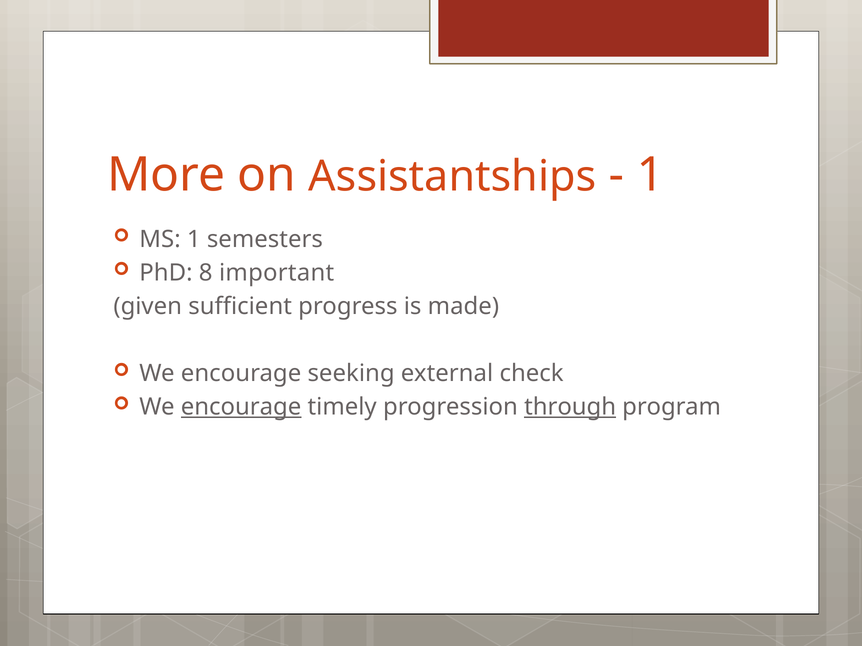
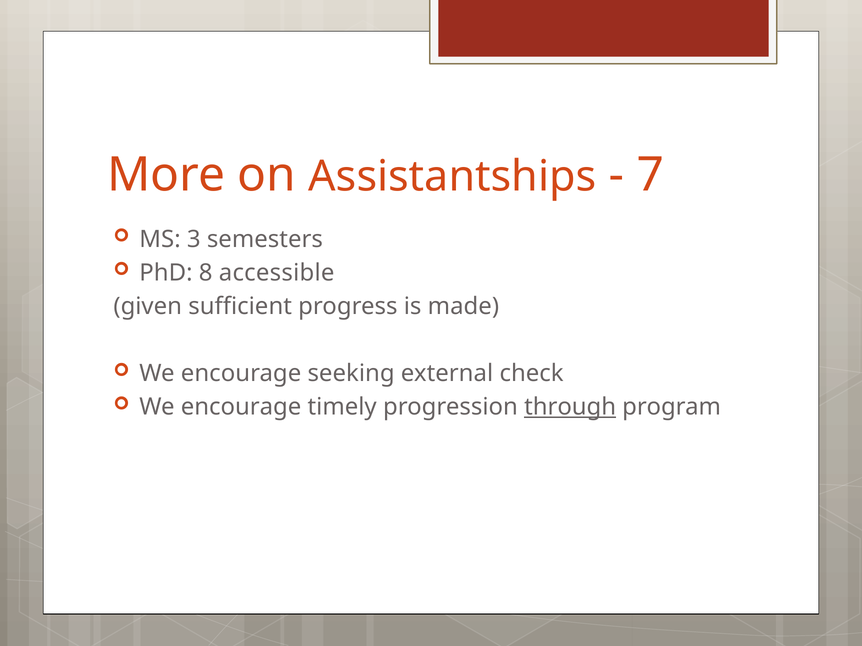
1 at (650, 175): 1 -> 7
MS 1: 1 -> 3
important: important -> accessible
encourage at (241, 407) underline: present -> none
